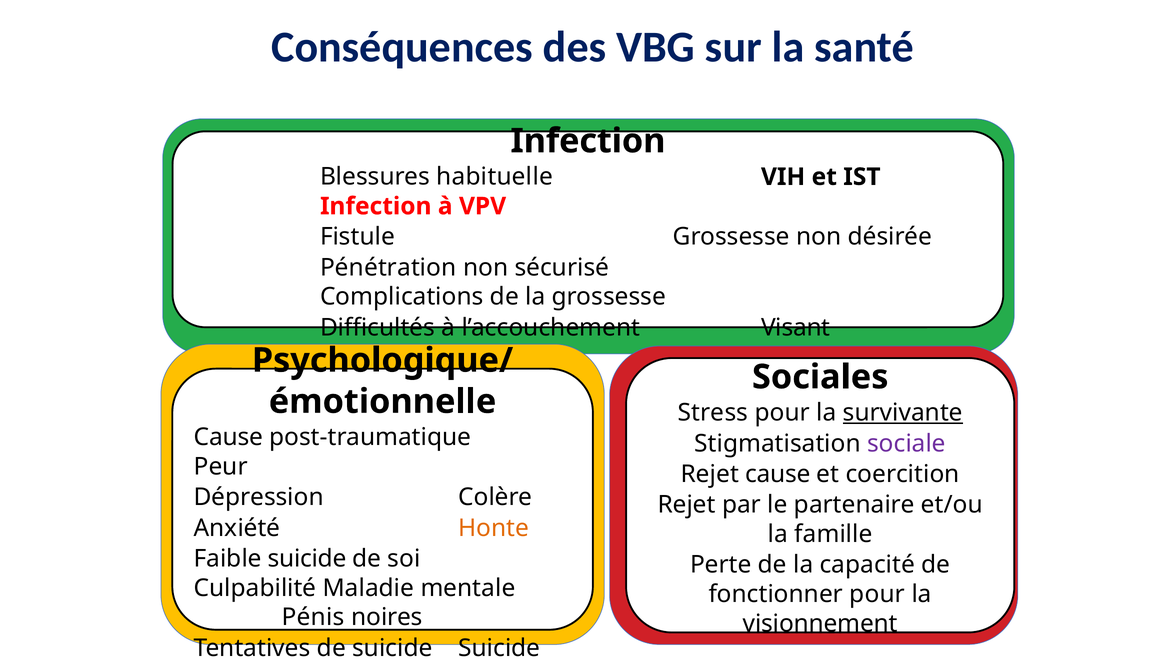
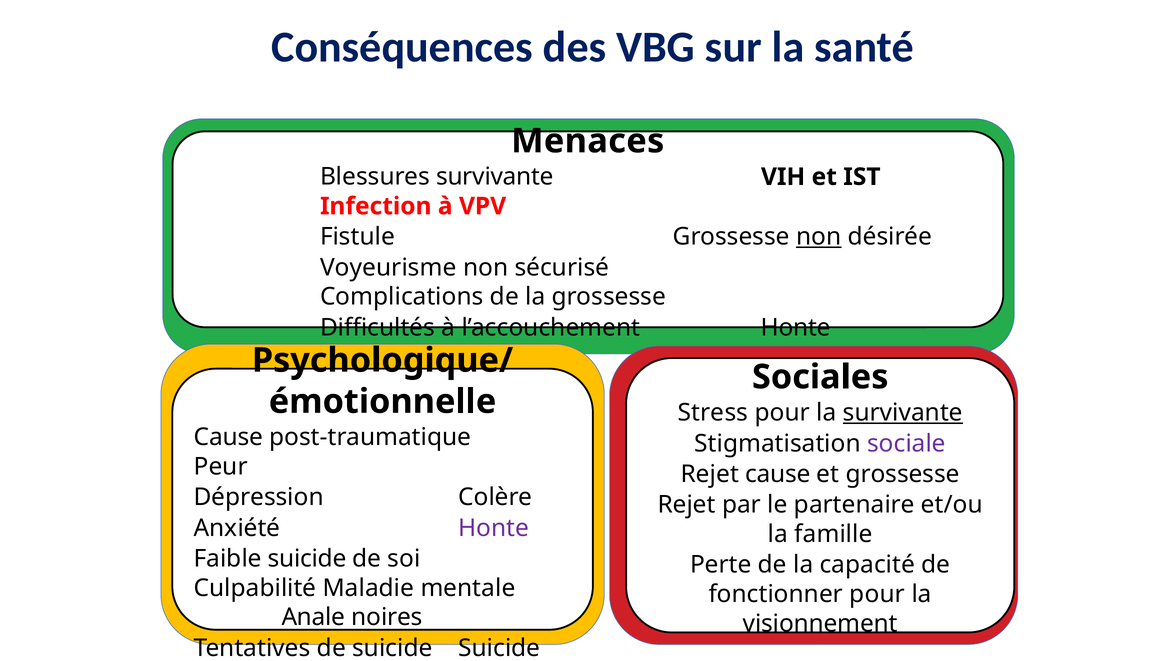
Infection at (588, 141): Infection -> Menaces
Blessures habituelle: habituelle -> survivante
non at (819, 237) underline: none -> present
Pénétration: Pénétration -> Voyeurisme
l’accouchement Visant: Visant -> Honte
et coercition: coercition -> grossesse
Honte at (494, 528) colour: orange -> purple
Pénis: Pénis -> Anale
